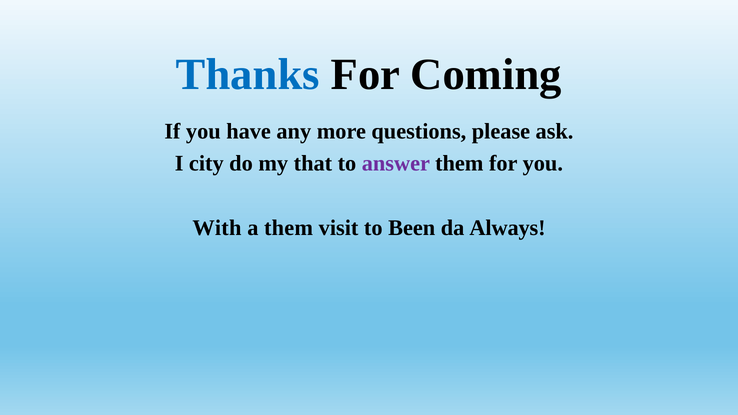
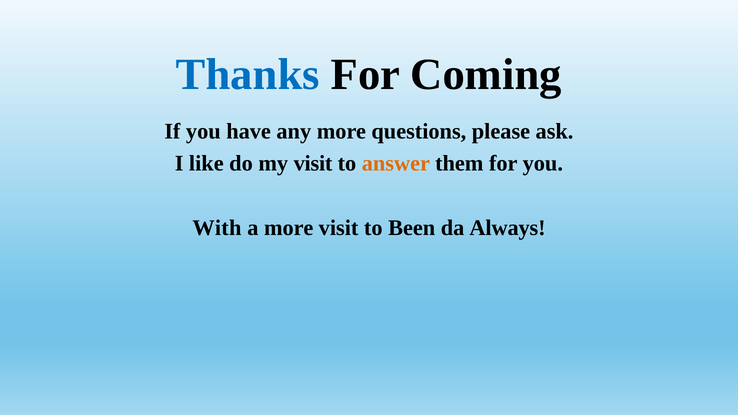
city: city -> like
my that: that -> visit
answer colour: purple -> orange
a them: them -> more
